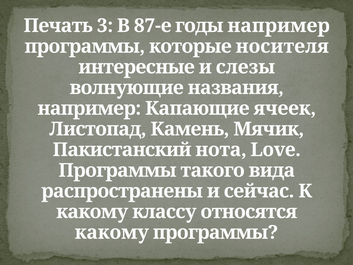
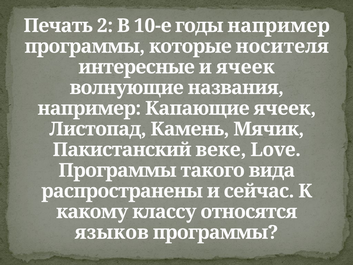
3: 3 -> 2
87-е: 87-е -> 10-е
и слезы: слезы -> ячеек
нота: нота -> веке
какому at (112, 232): какому -> языков
